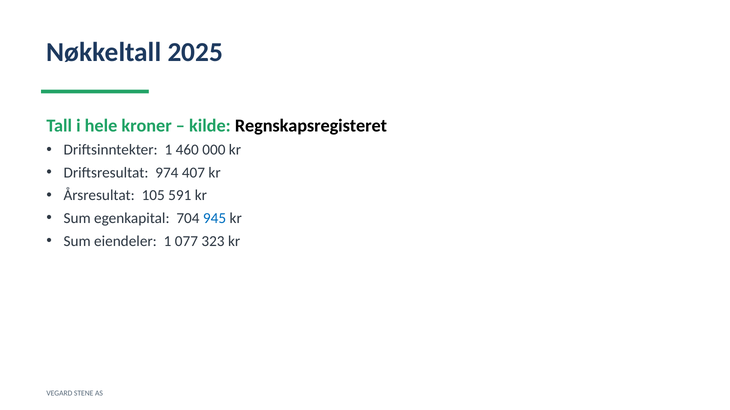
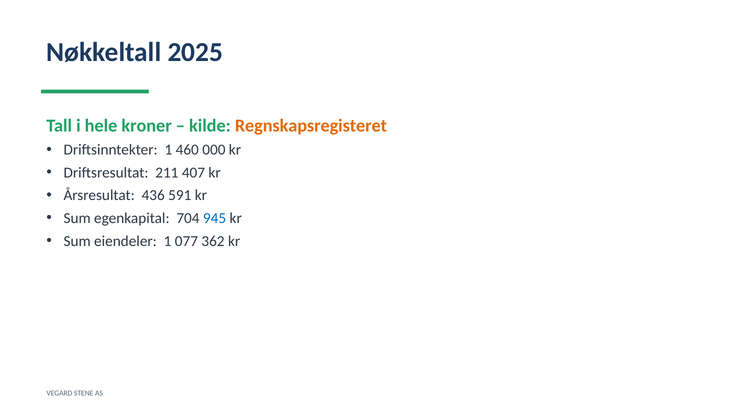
Regnskapsregisteret colour: black -> orange
974: 974 -> 211
105: 105 -> 436
323: 323 -> 362
